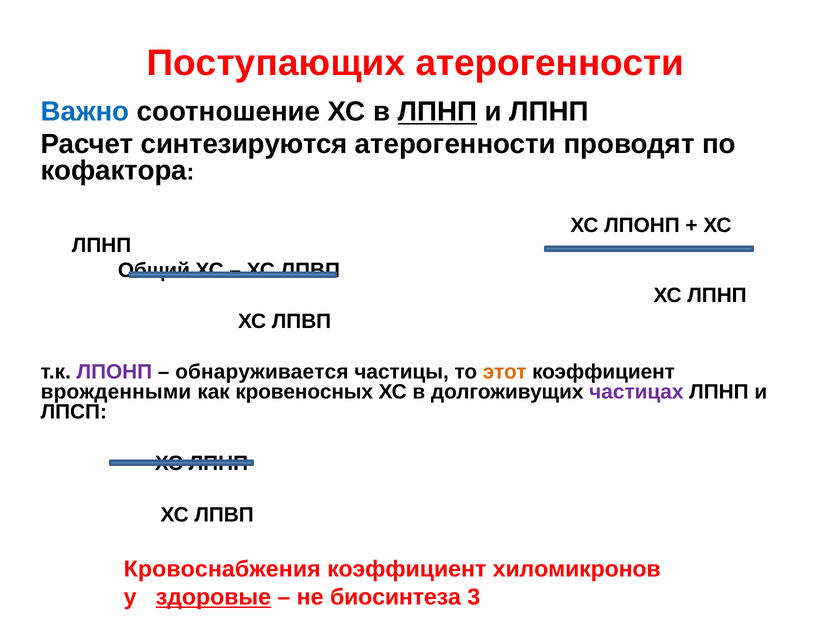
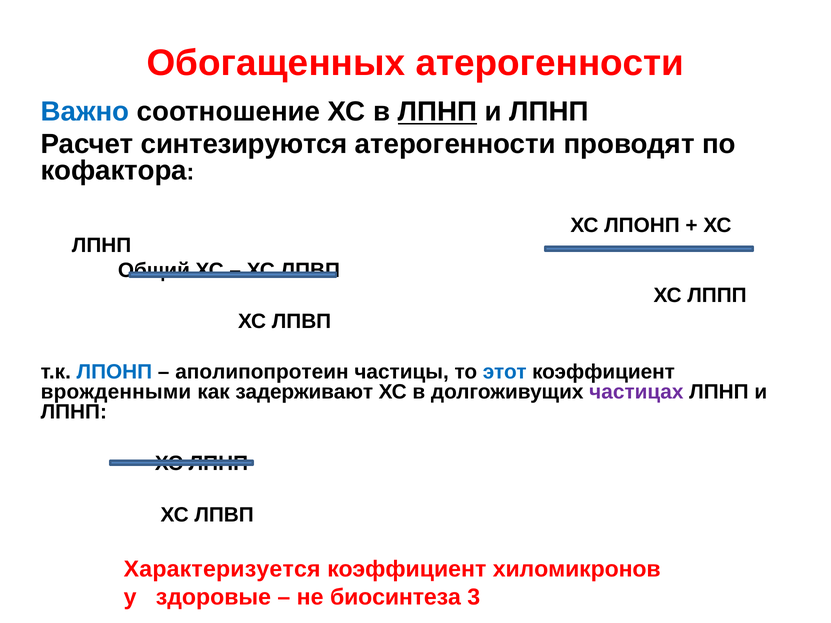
Поступающих: Поступающих -> Обогащенных
ЛПНП at (717, 296): ЛПНП -> ЛППП
ЛПОНП at (114, 372) colour: purple -> blue
обнаруживается: обнаруживается -> аполипопротеин
этот colour: orange -> blue
кровеносных: кровеносных -> задерживают
ЛПСП at (74, 412): ЛПСП -> ЛПНП
Кровоснабжения: Кровоснабжения -> Характеризуется
здоровые underline: present -> none
